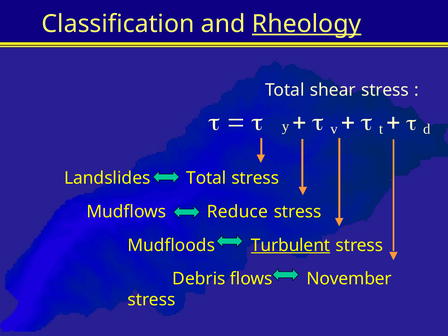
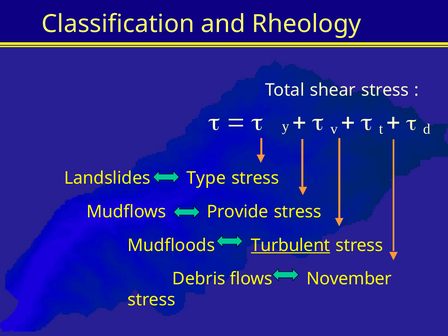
Rheology underline: present -> none
Landslides Total: Total -> Type
Reduce: Reduce -> Provide
